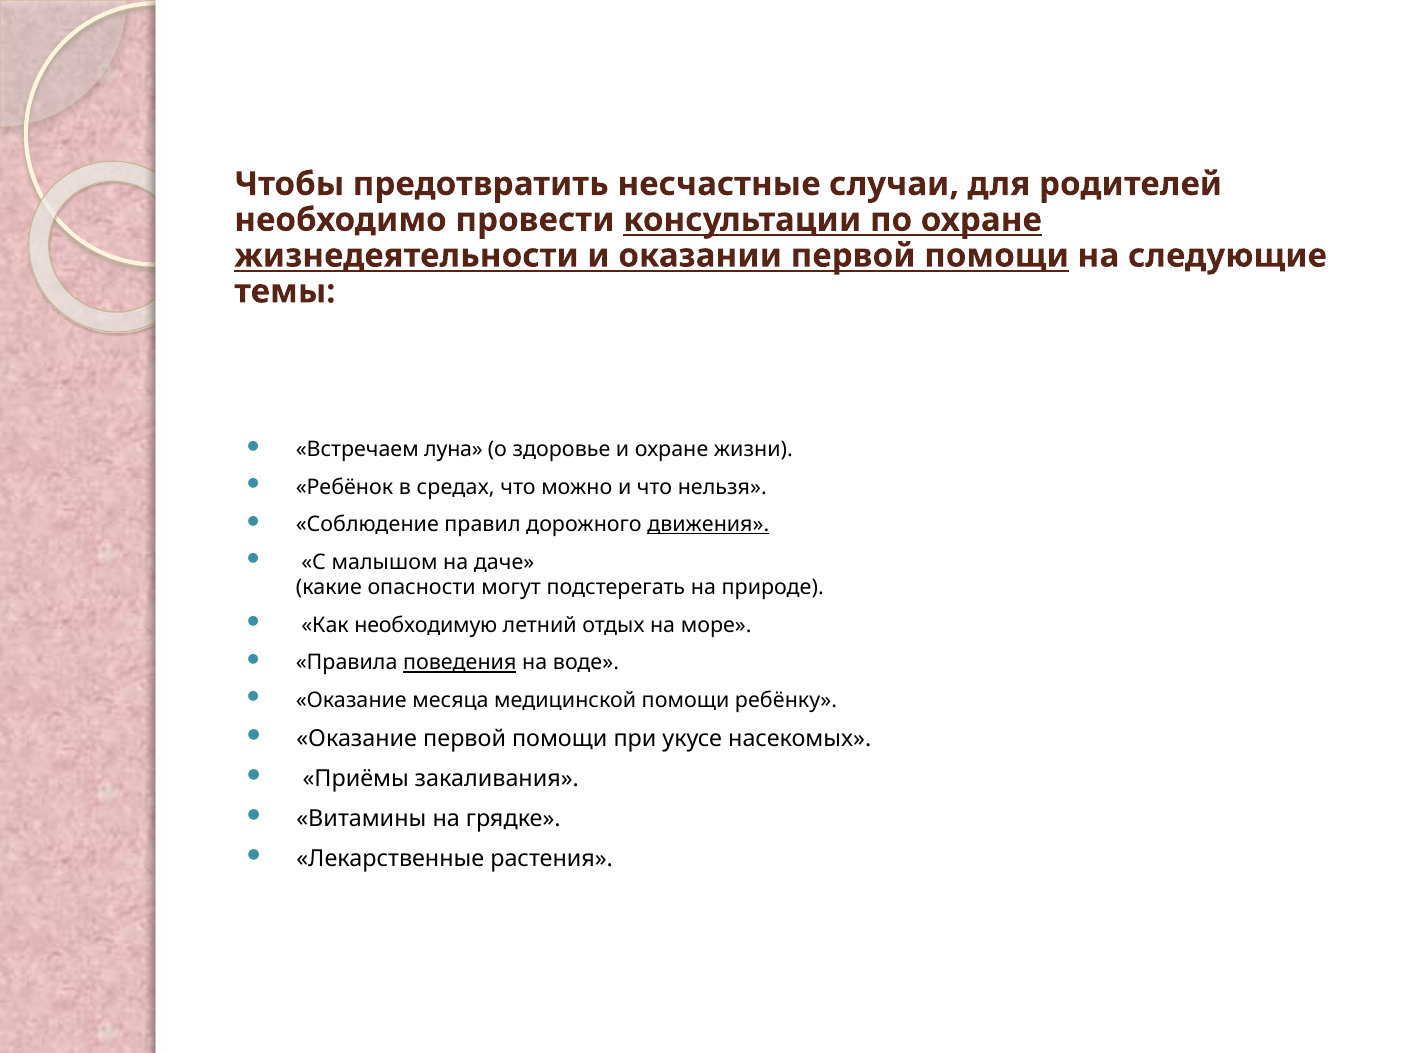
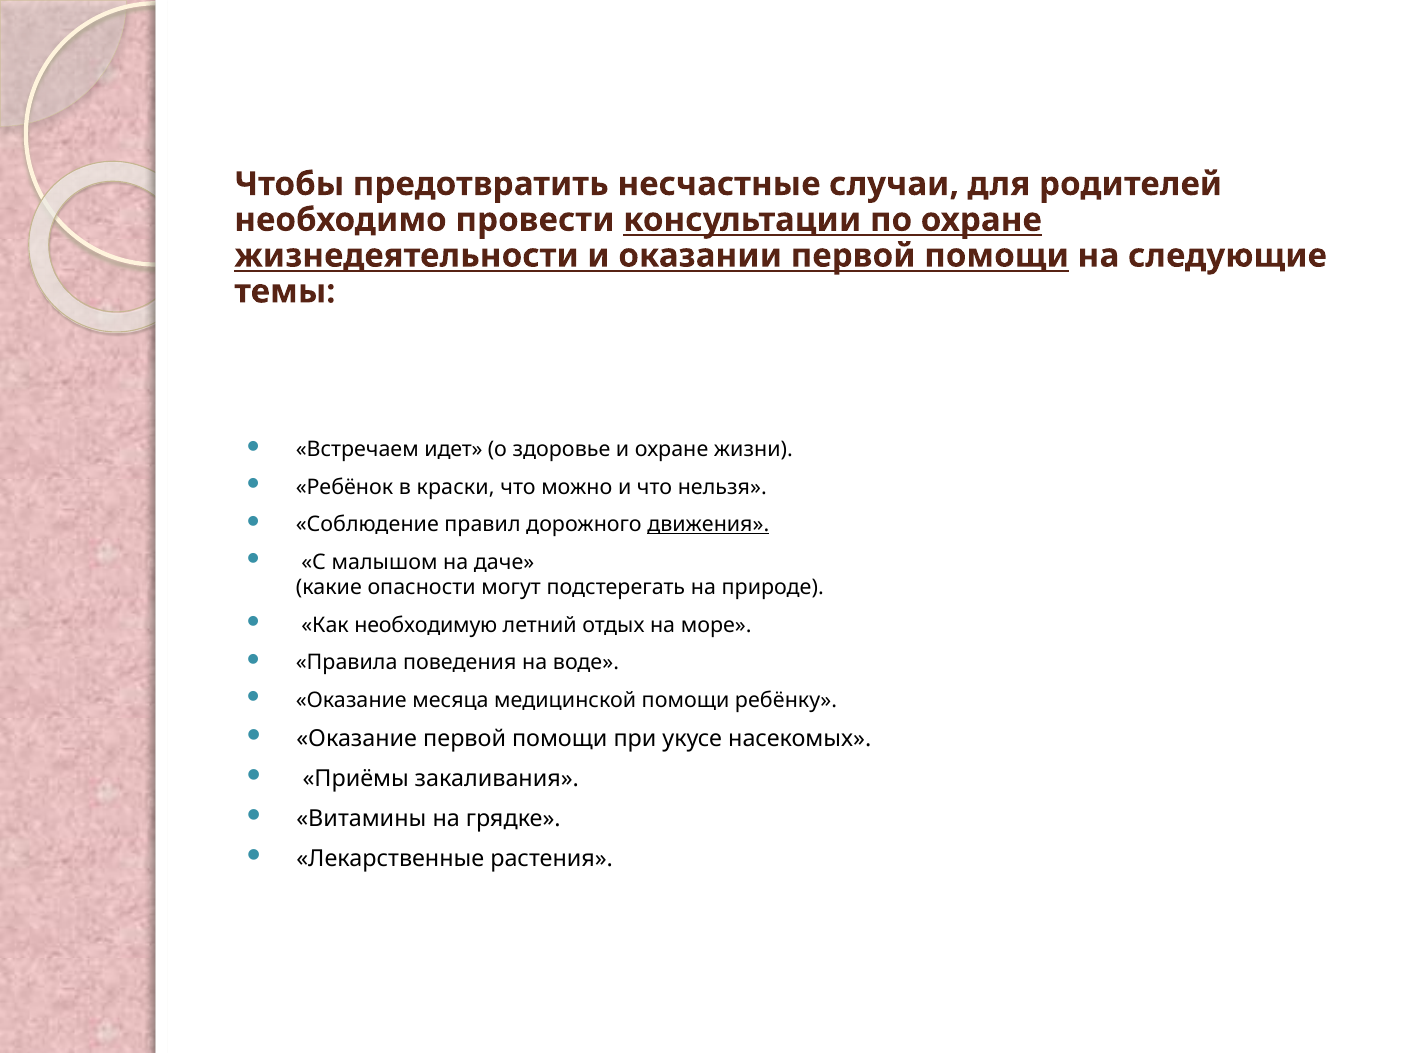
луна: луна -> идет
средах: средах -> краски
поведения underline: present -> none
